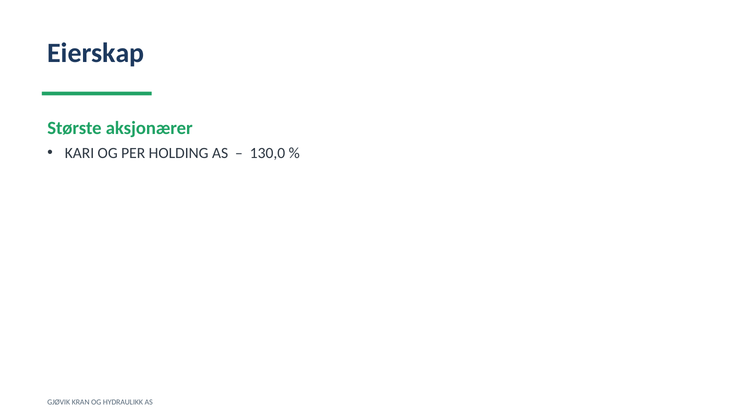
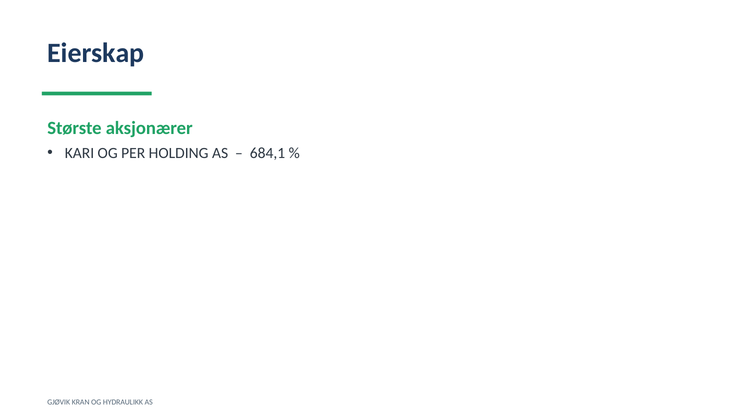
130,0: 130,0 -> 684,1
